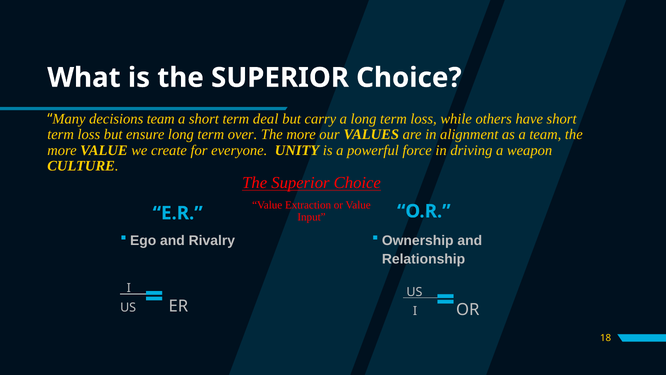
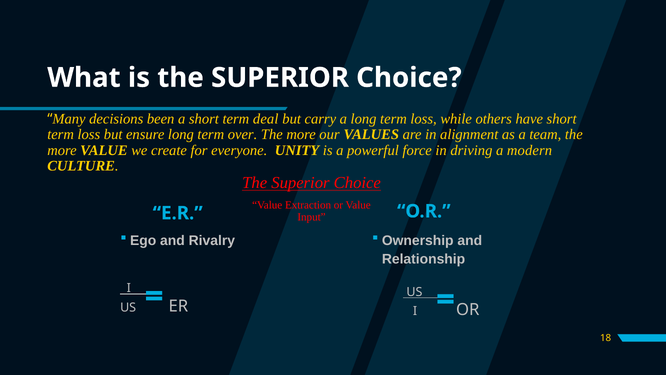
decisions team: team -> been
weapon: weapon -> modern
